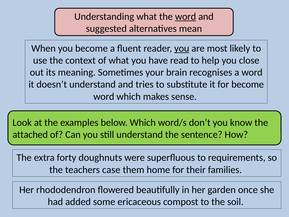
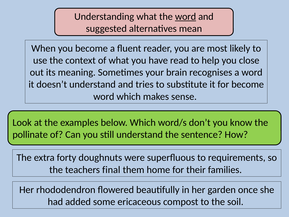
you at (182, 48) underline: present -> none
attached: attached -> pollinate
case: case -> final
